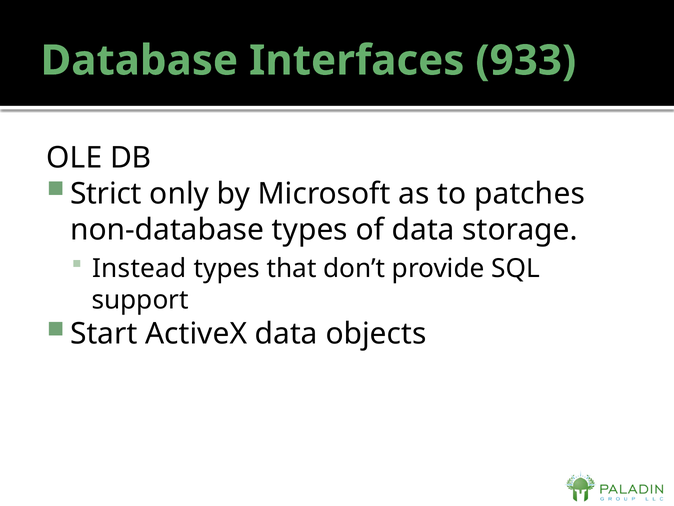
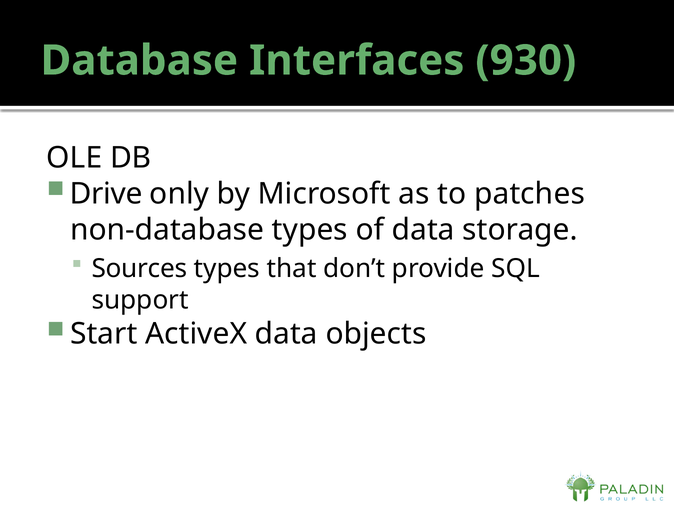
933: 933 -> 930
Strict: Strict -> Drive
Instead: Instead -> Sources
